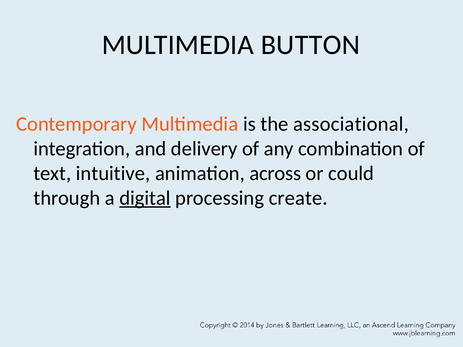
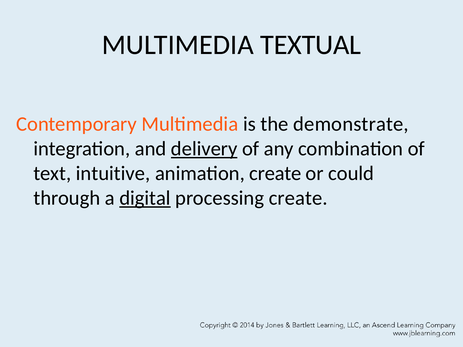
BUTTON: BUTTON -> TEXTUAL
associational: associational -> demonstrate
delivery underline: none -> present
animation across: across -> create
